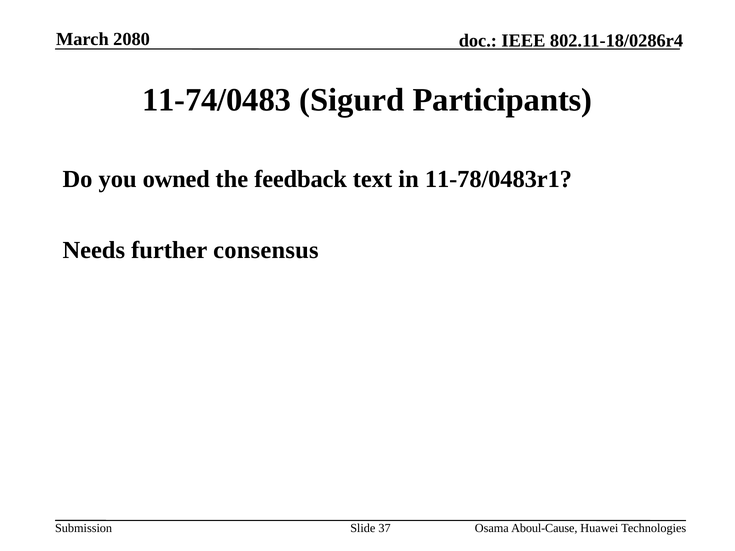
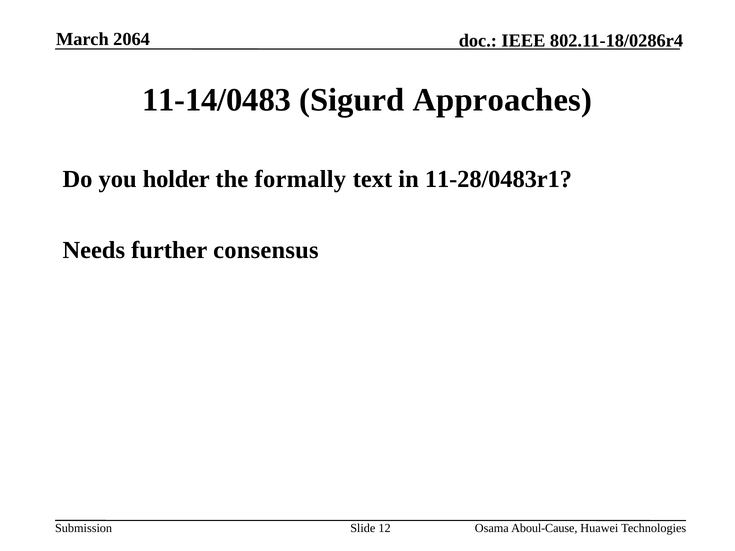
2080: 2080 -> 2064
11-74/0483: 11-74/0483 -> 11-14/0483
Participants: Participants -> Approaches
owned: owned -> holder
feedback: feedback -> formally
11-78/0483r1: 11-78/0483r1 -> 11-28/0483r1
37: 37 -> 12
